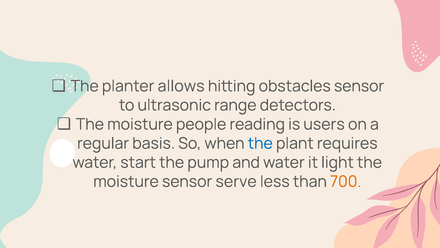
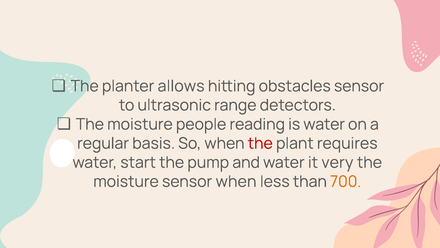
is users: users -> water
the at (260, 143) colour: blue -> red
light: light -> very
sensor serve: serve -> when
